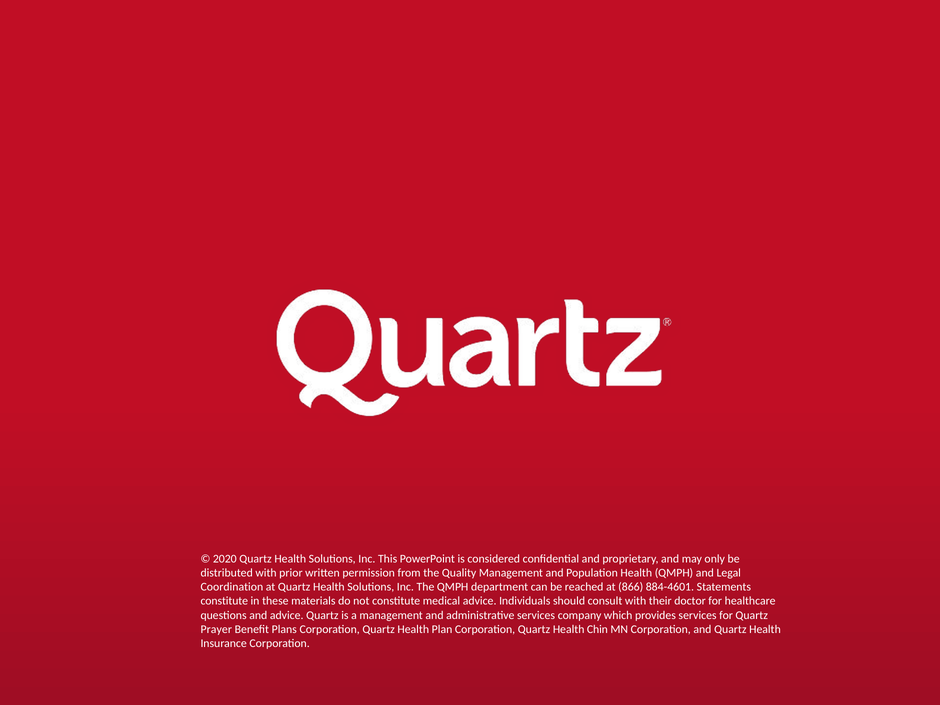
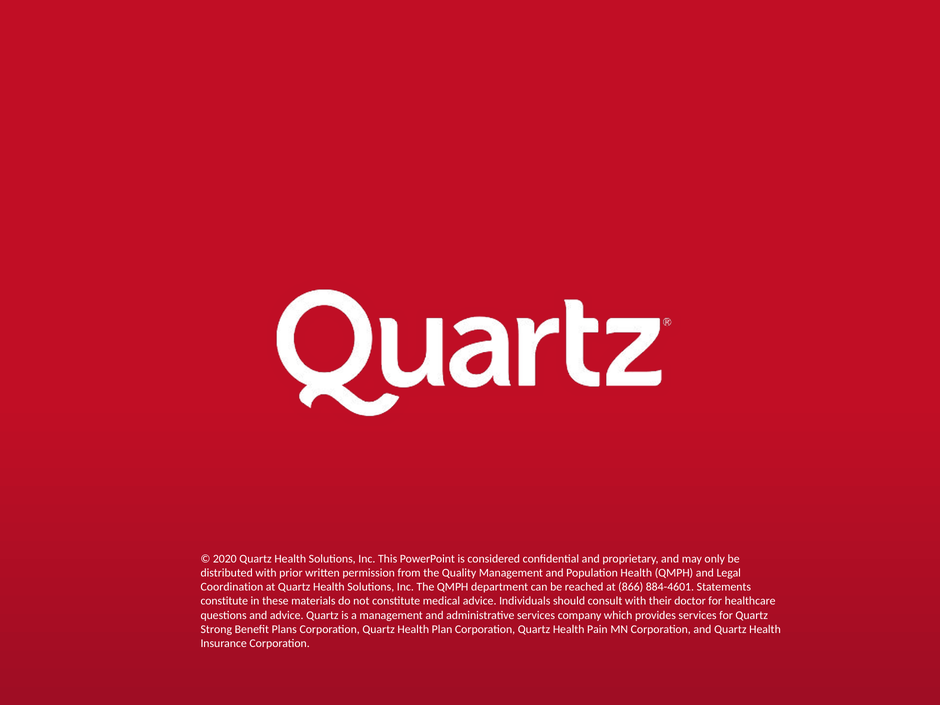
Prayer: Prayer -> Strong
Chin: Chin -> Pain
